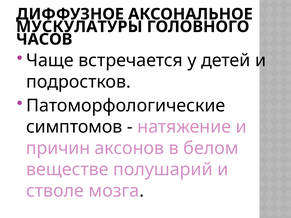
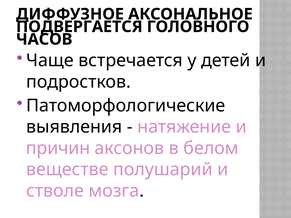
МУСКУЛАТУРЫ: МУСКУЛАТУРЫ -> ПОДВЕРГАЕТСЯ
симптомов: симптомов -> выявления
